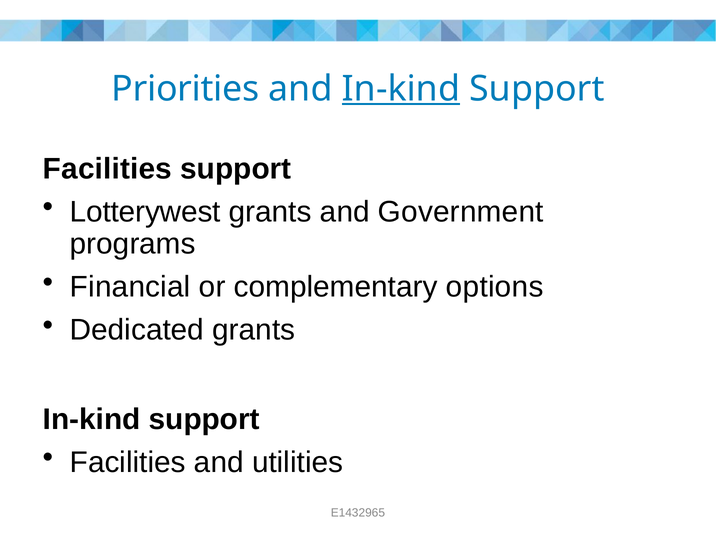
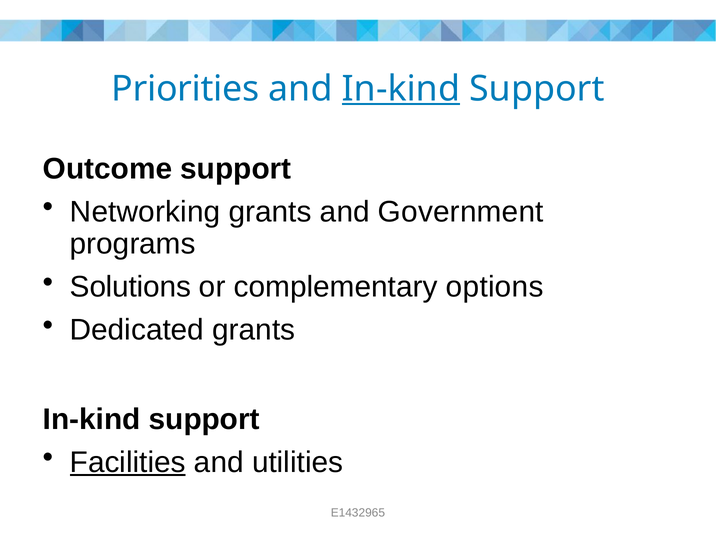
Facilities at (107, 169): Facilities -> Outcome
Lotterywest: Lotterywest -> Networking
Financial: Financial -> Solutions
Facilities at (128, 462) underline: none -> present
